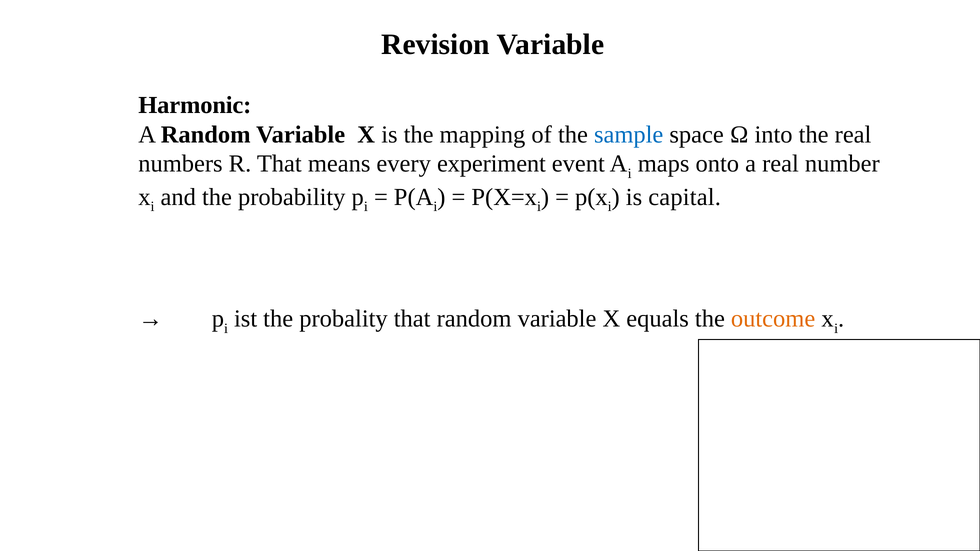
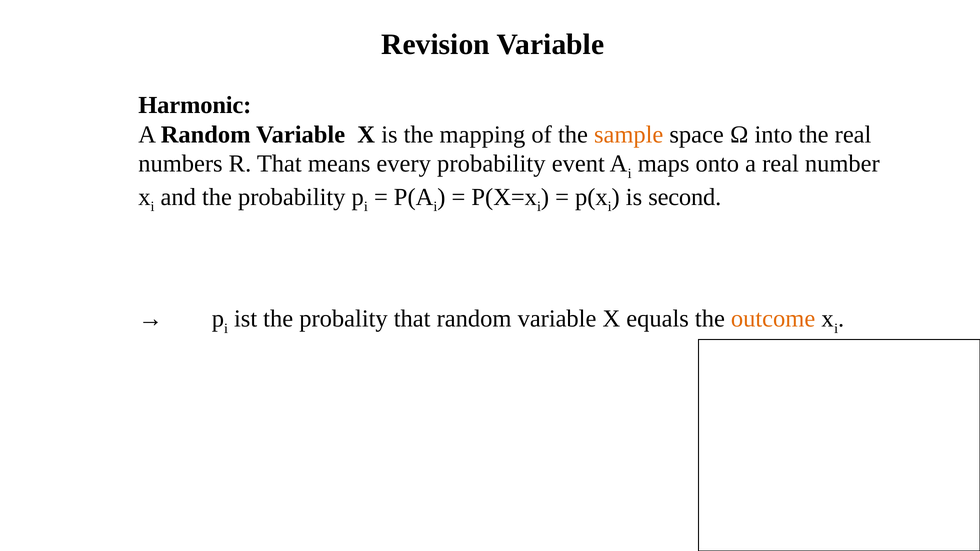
sample colour: blue -> orange
every experiment: experiment -> probability
capital: capital -> second
